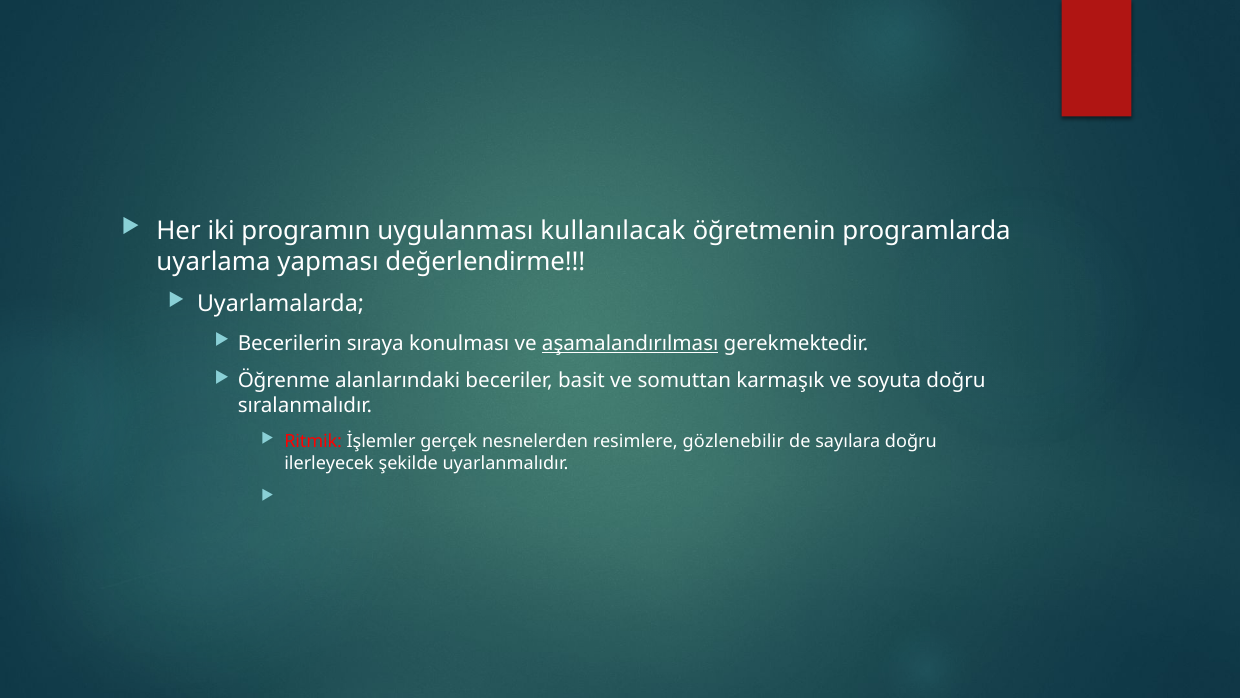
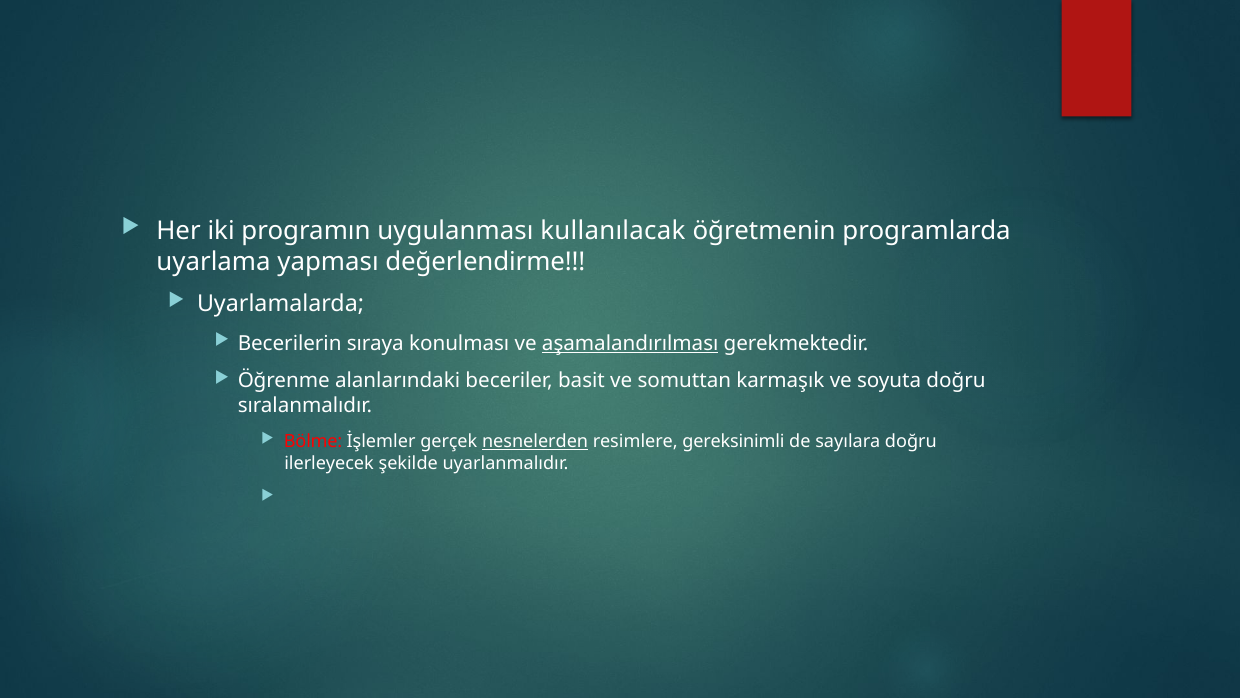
Ritmik: Ritmik -> Bölme
nesnelerden underline: none -> present
gözlenebilir: gözlenebilir -> gereksinimli
